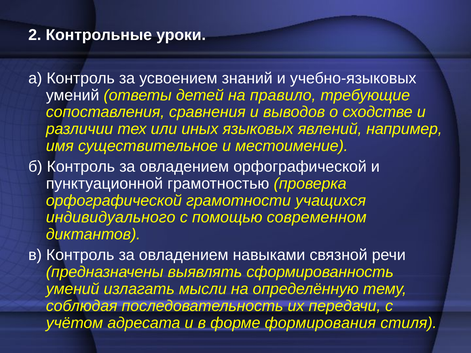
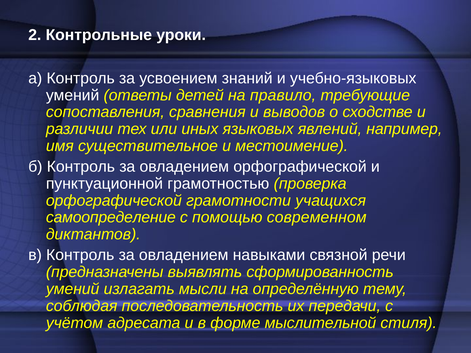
индивидуального: индивидуального -> самоопределение
формирования: формирования -> мыслительной
